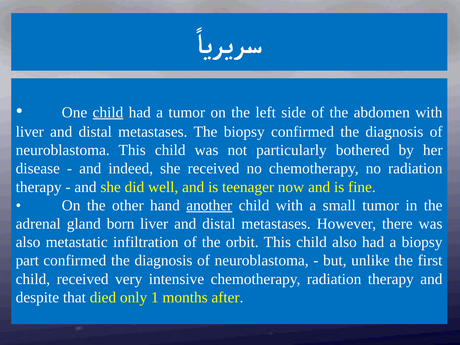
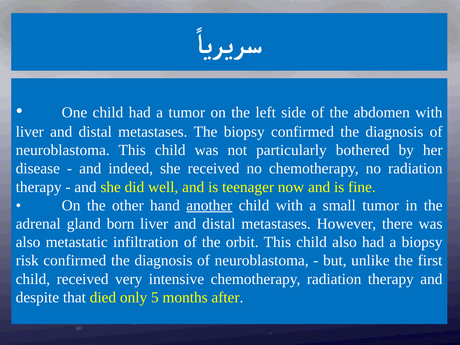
child at (108, 112) underline: present -> none
part: part -> risk
1: 1 -> 5
